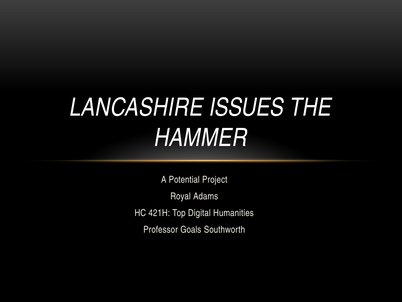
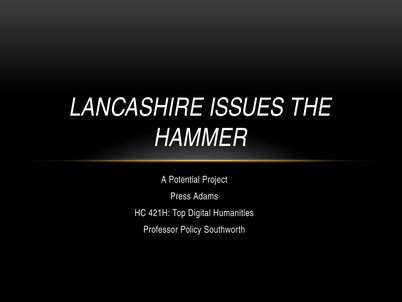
Royal: Royal -> Press
Goals: Goals -> Policy
